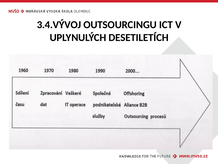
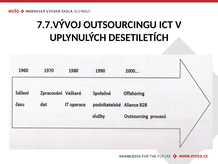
3.4.VÝVOJ: 3.4.VÝVOJ -> 7.7.VÝVOJ
